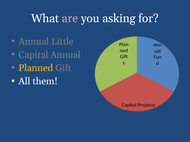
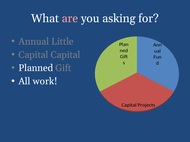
Capital Annual: Annual -> Capital
Planned colour: yellow -> white
them: them -> work
